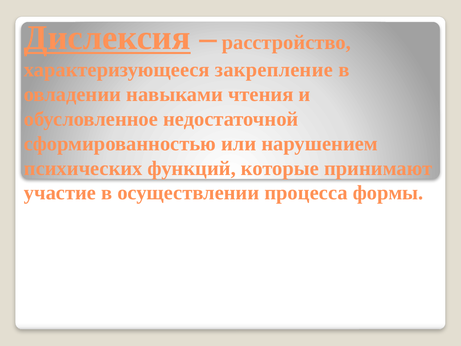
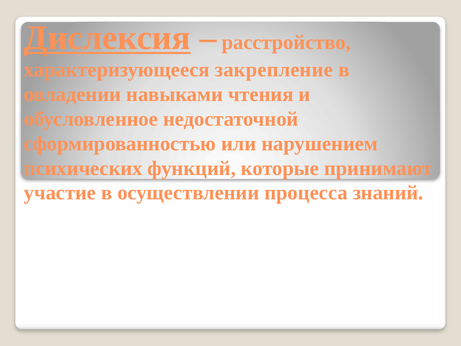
формы: формы -> знаний
